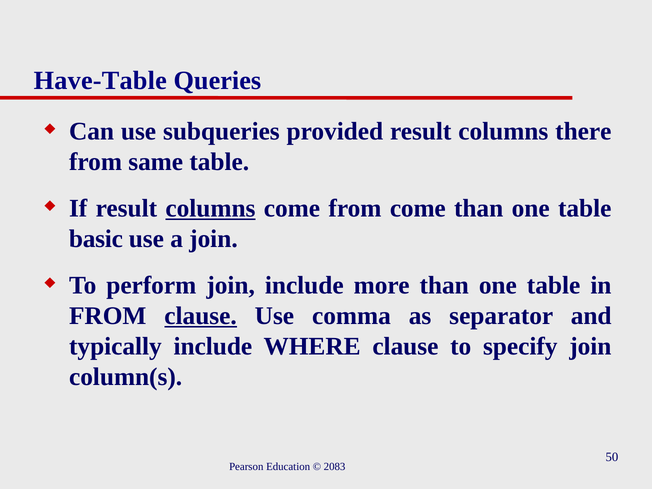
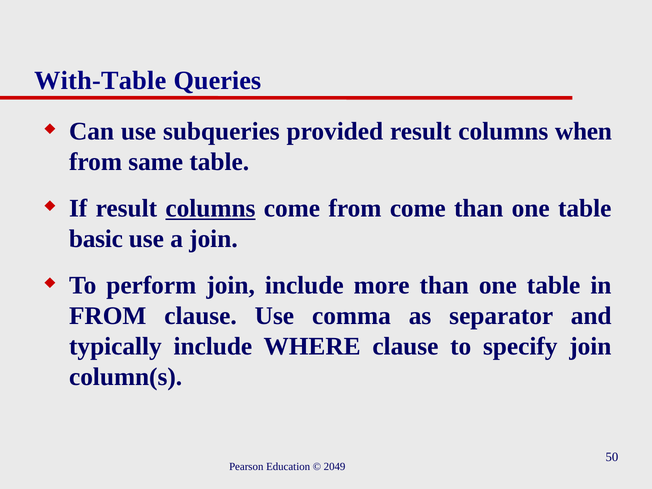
Have-Table: Have-Table -> With-Table
there: there -> when
clause at (201, 316) underline: present -> none
2083: 2083 -> 2049
